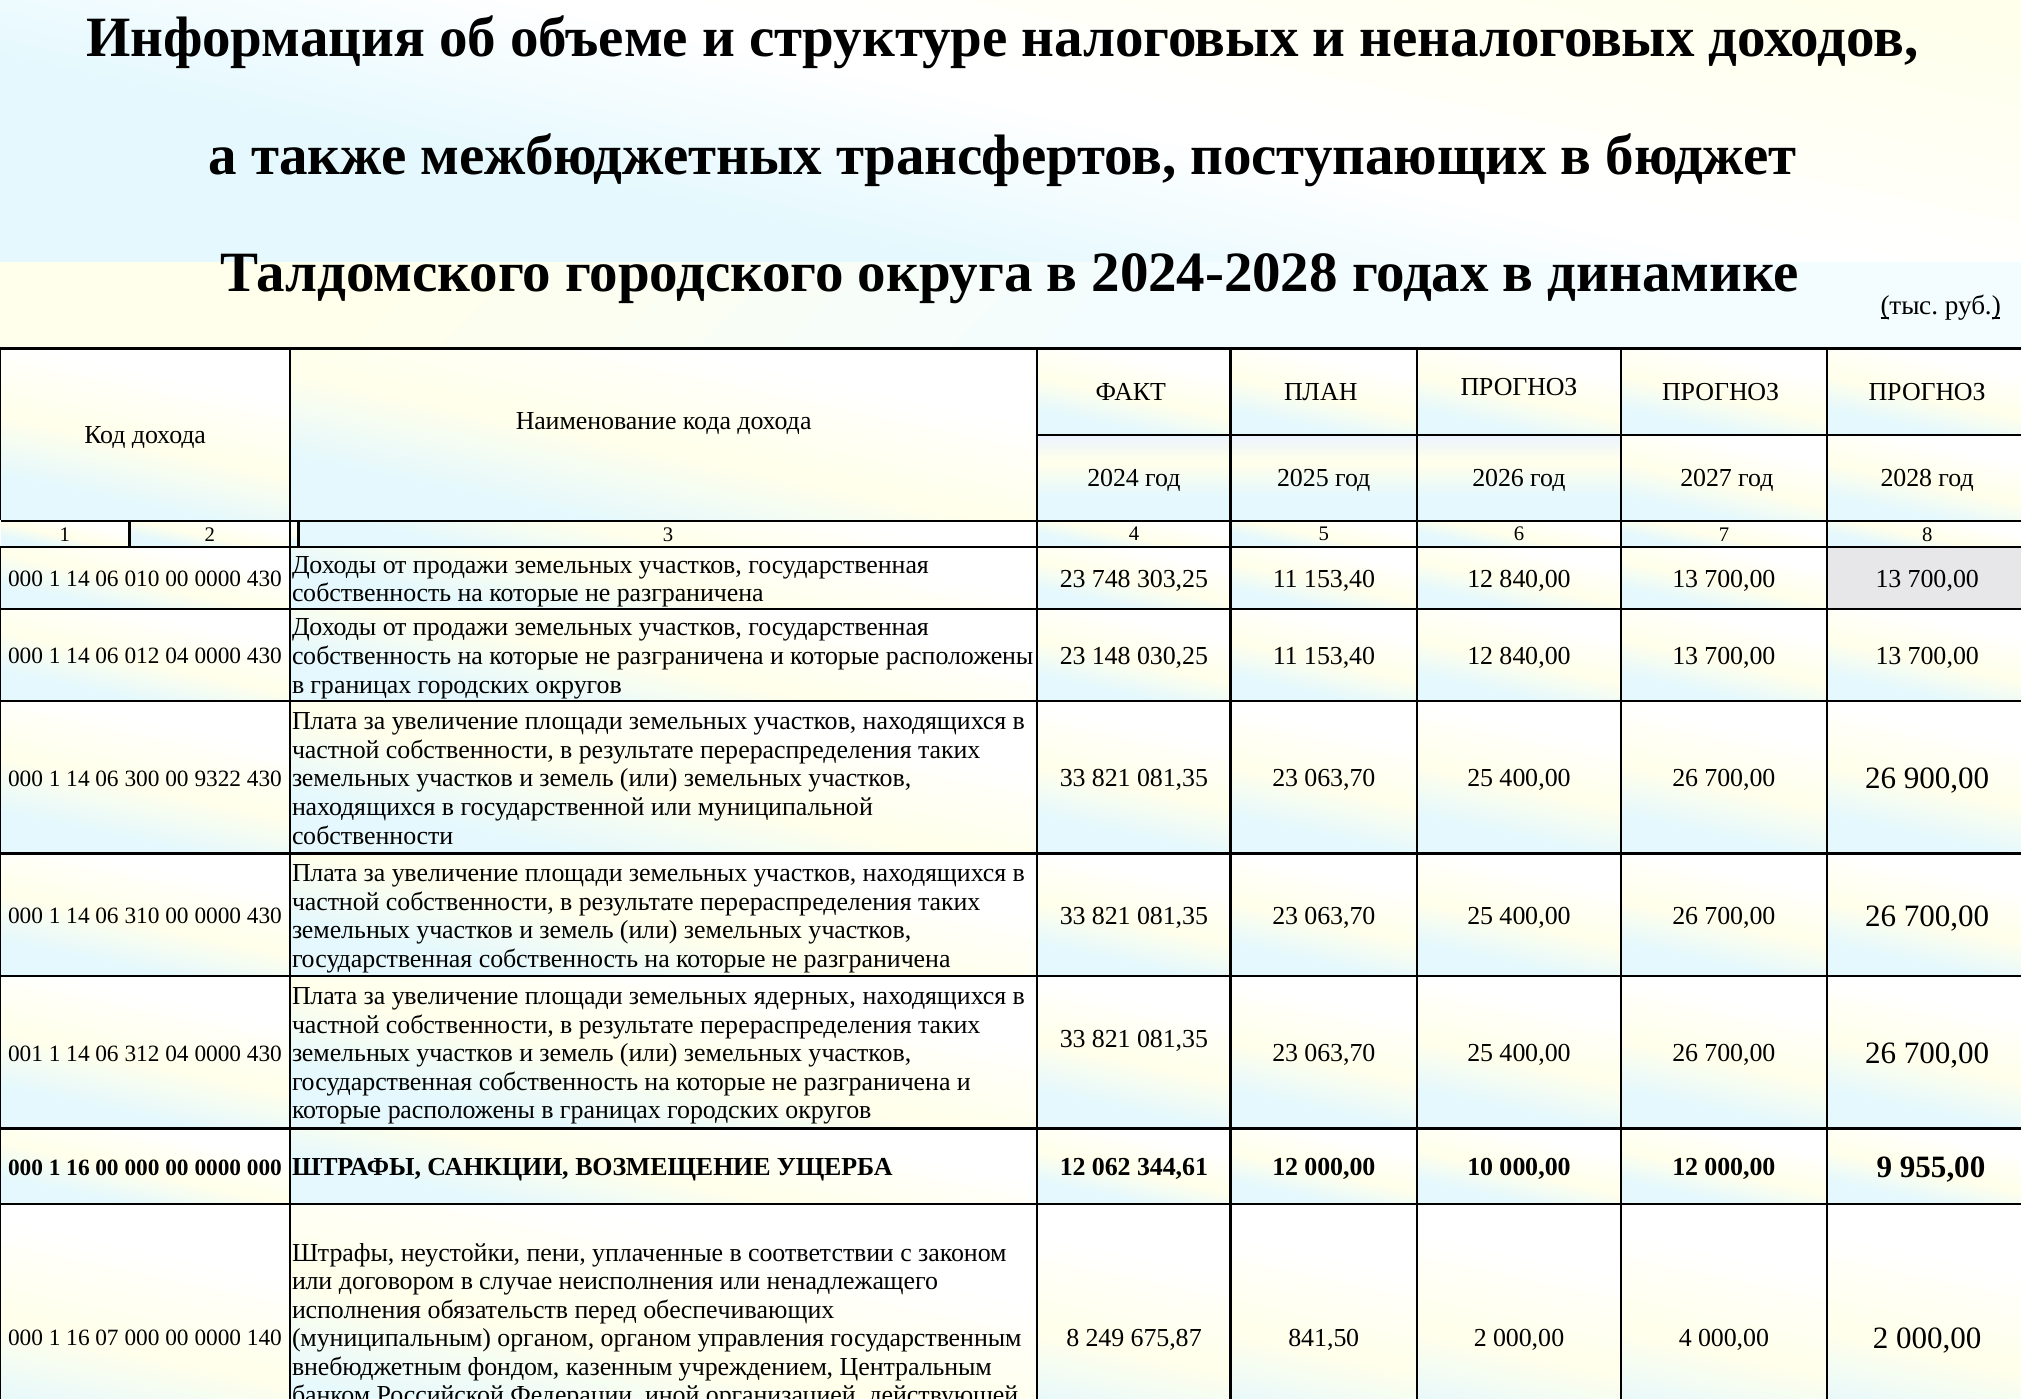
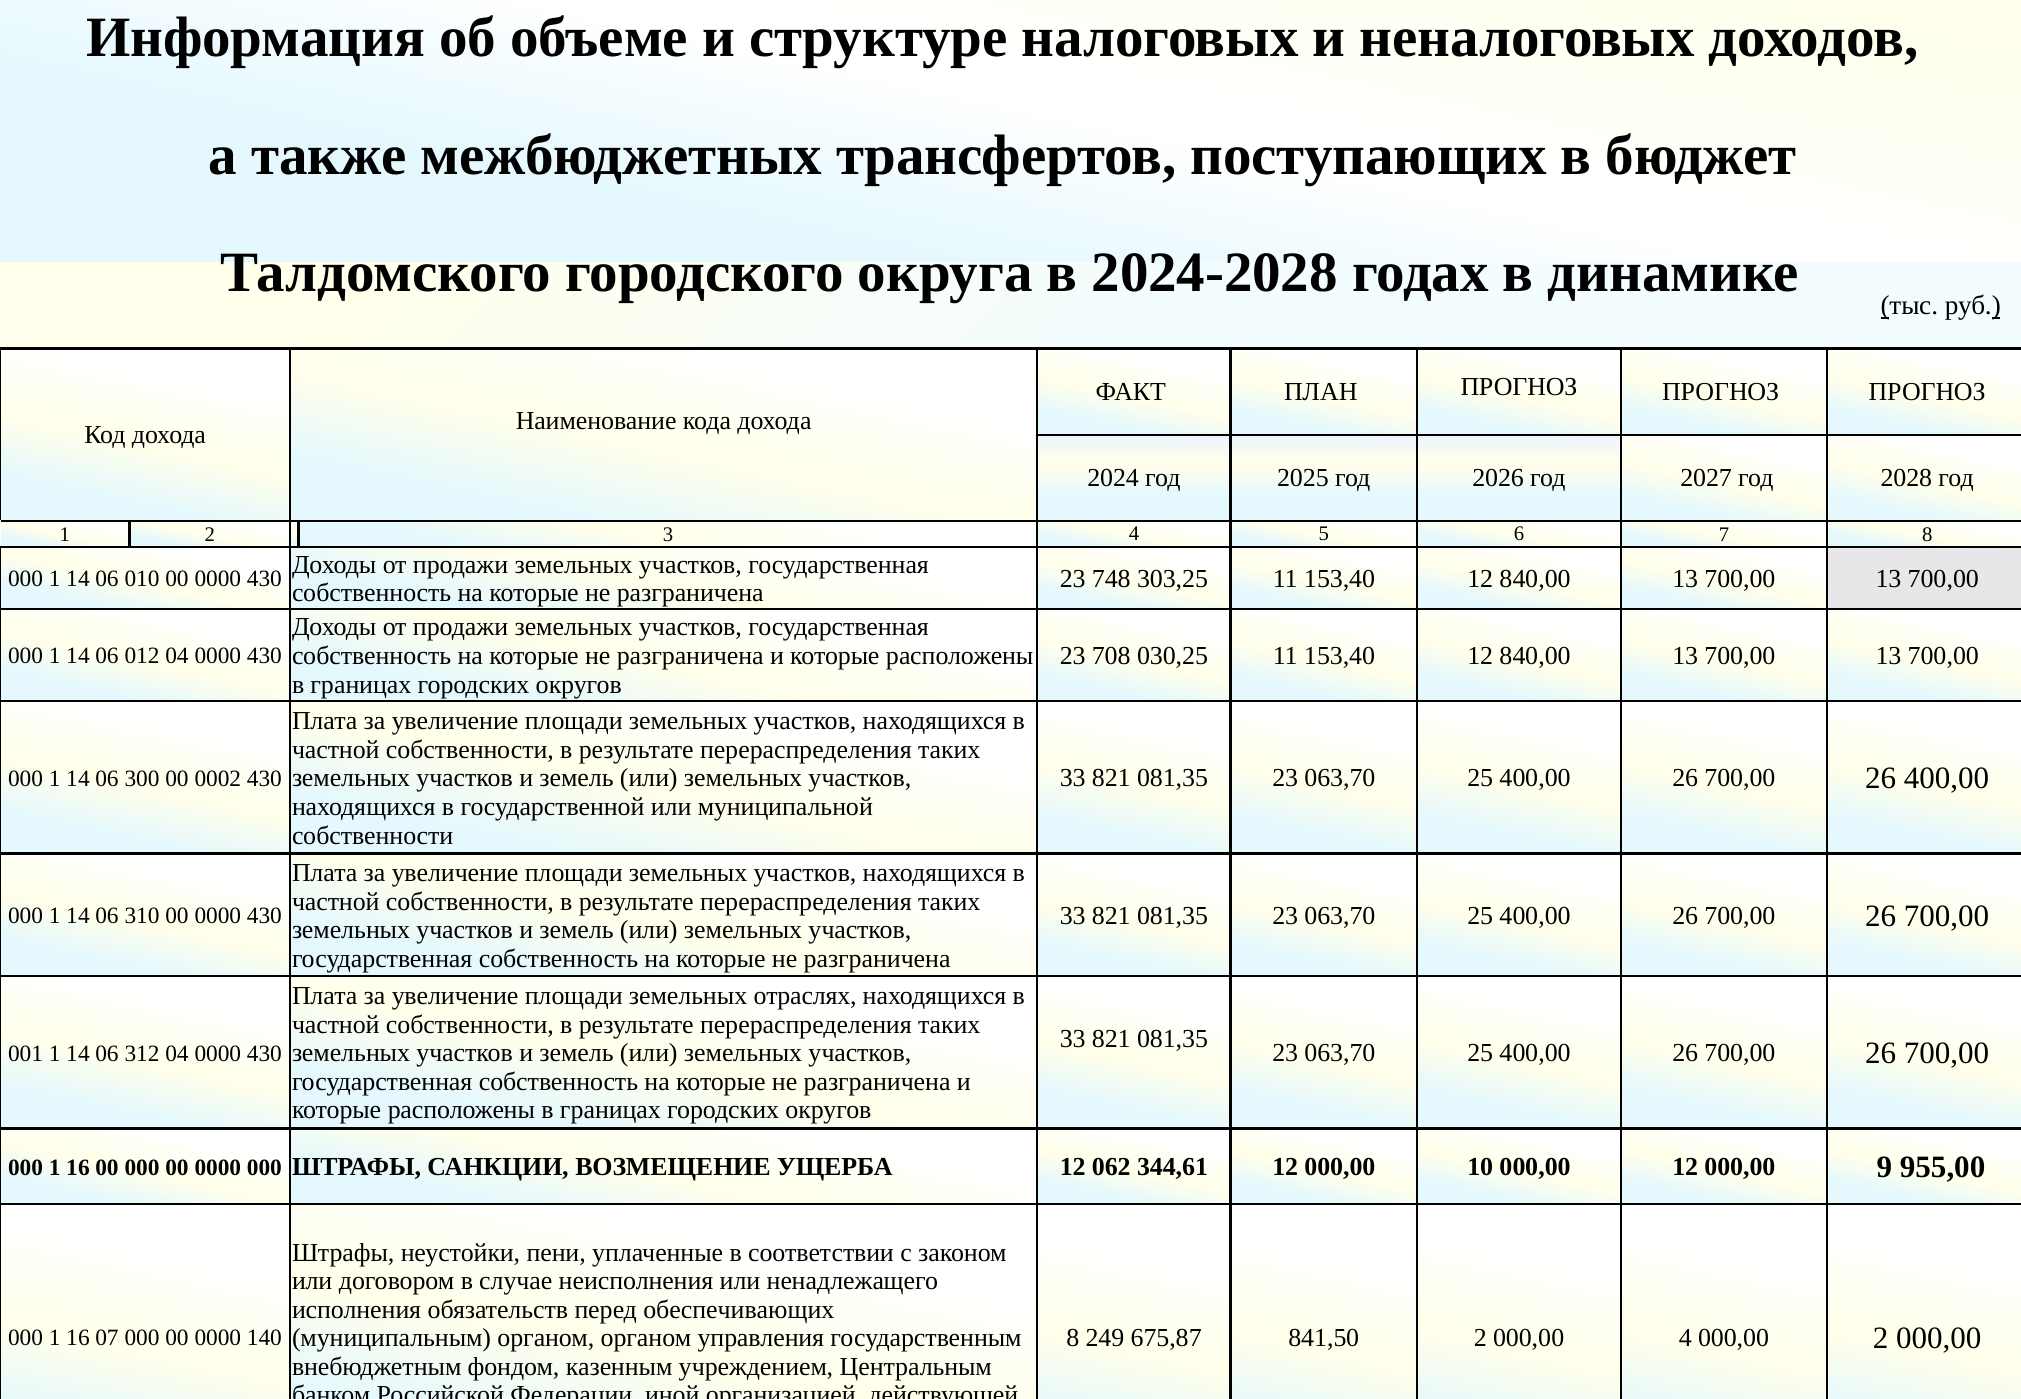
148: 148 -> 708
26 900,00: 900,00 -> 400,00
9322: 9322 -> 0002
ядерных: ядерных -> отраслях
